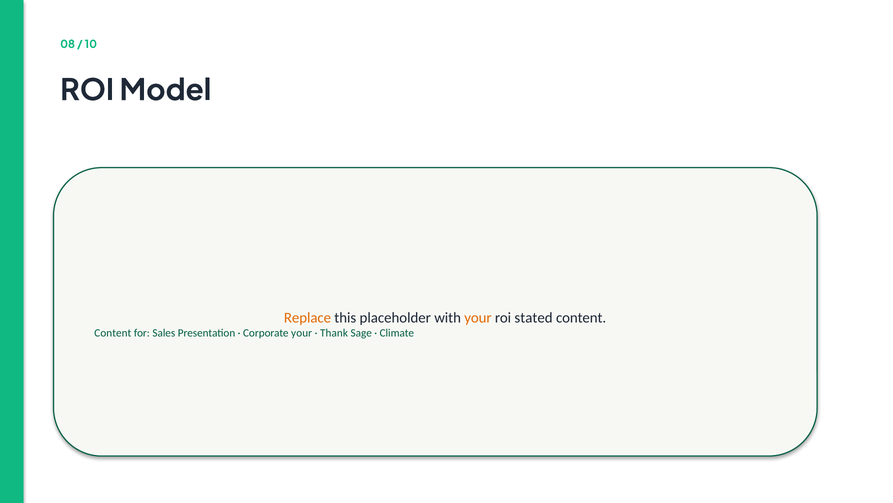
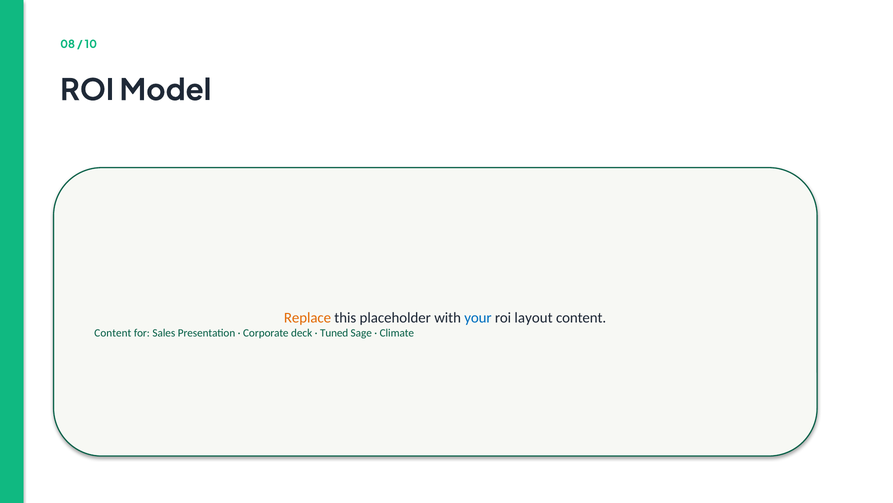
your at (478, 317) colour: orange -> blue
stated: stated -> layout
Corporate your: your -> deck
Thank: Thank -> Tuned
